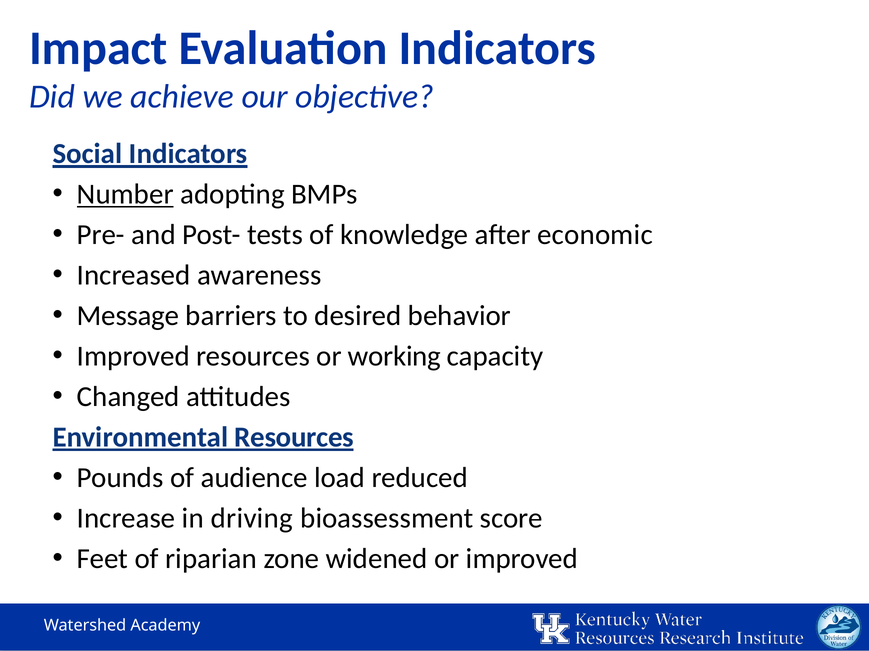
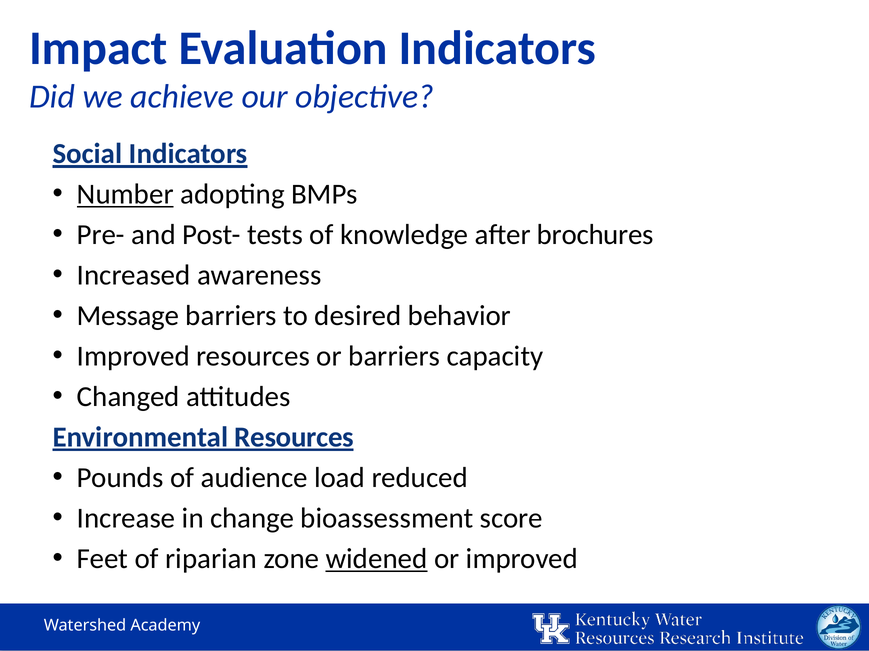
economic: economic -> brochures
or working: working -> barriers
driving: driving -> change
widened underline: none -> present
